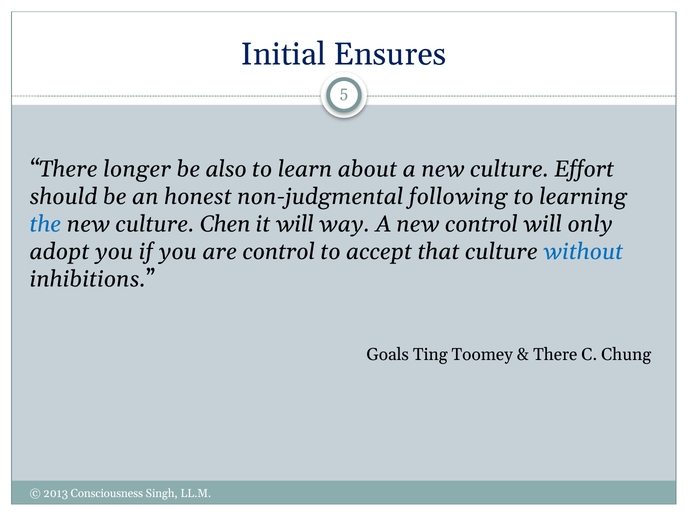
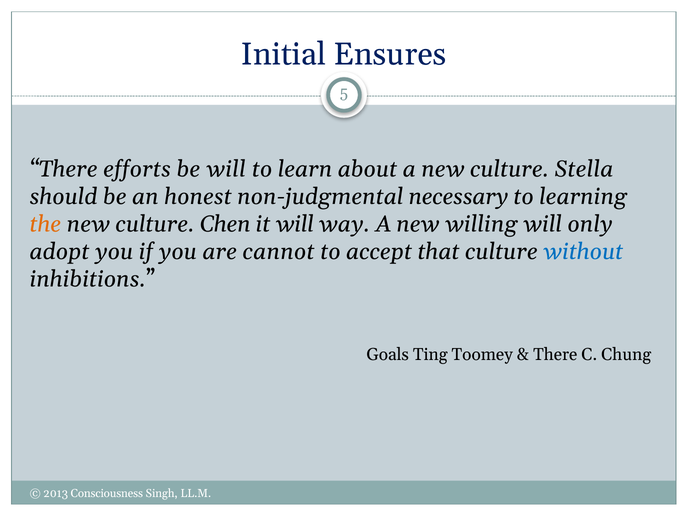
longer: longer -> efforts
be also: also -> will
Effort: Effort -> Stella
following: following -> necessary
the colour: blue -> orange
new control: control -> willing
are control: control -> cannot
